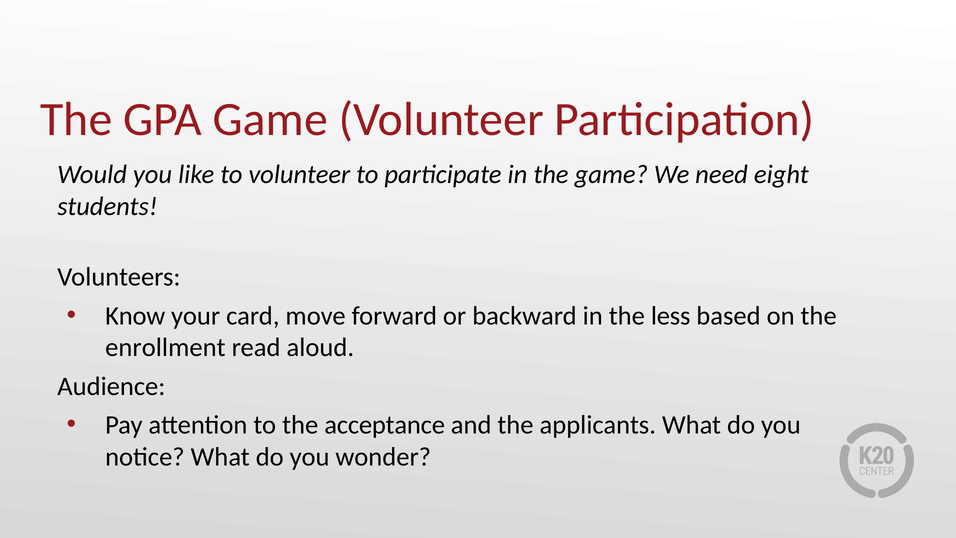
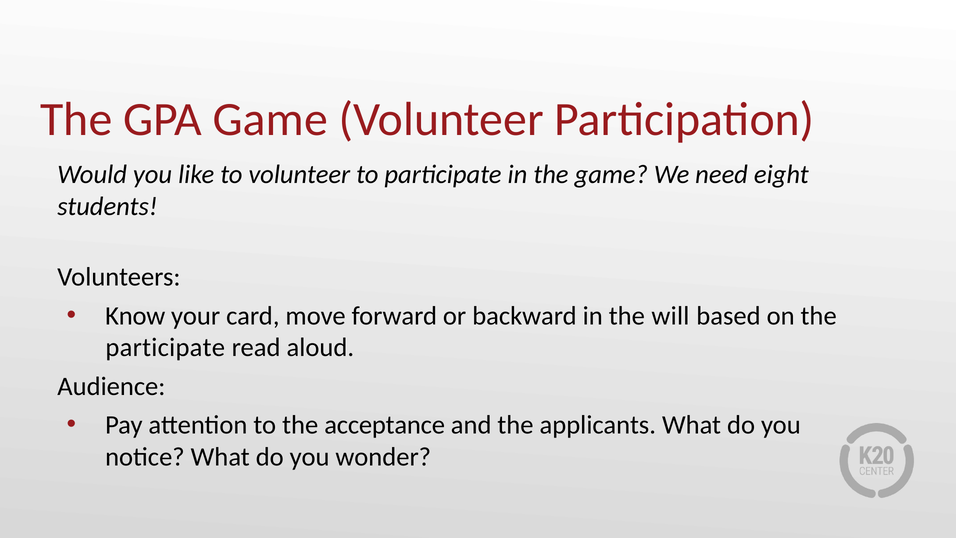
less: less -> will
enrollment at (165, 348): enrollment -> participate
